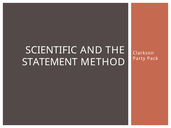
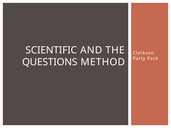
STATEMENT: STATEMENT -> QUESTIONS
